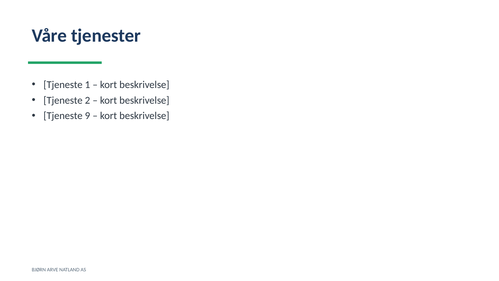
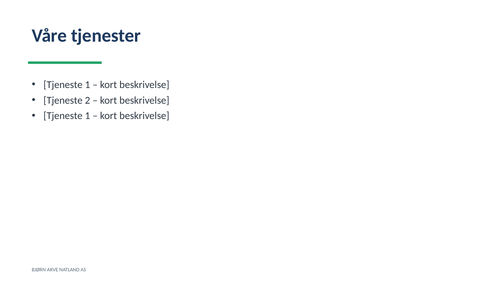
9 at (87, 116): 9 -> 1
